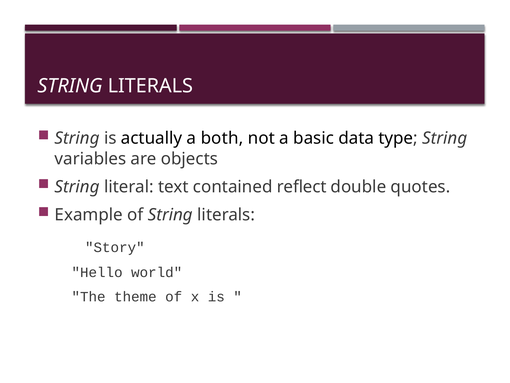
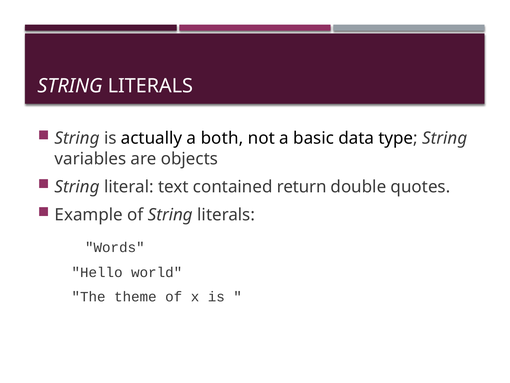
reflect: reflect -> return
Story: Story -> Words
